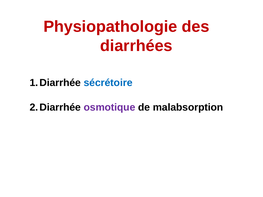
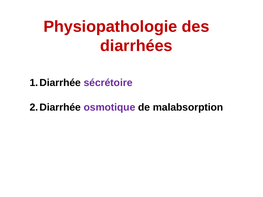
sécrétoire colour: blue -> purple
